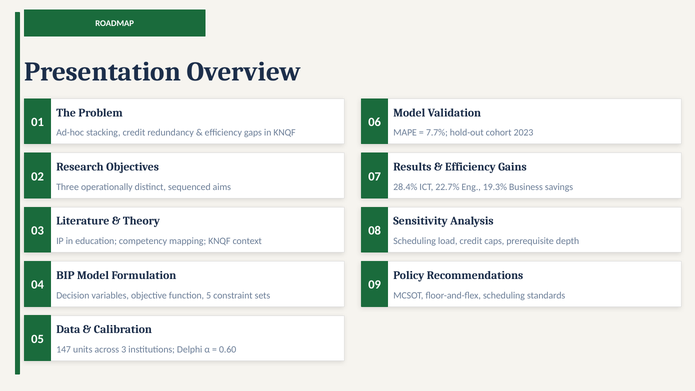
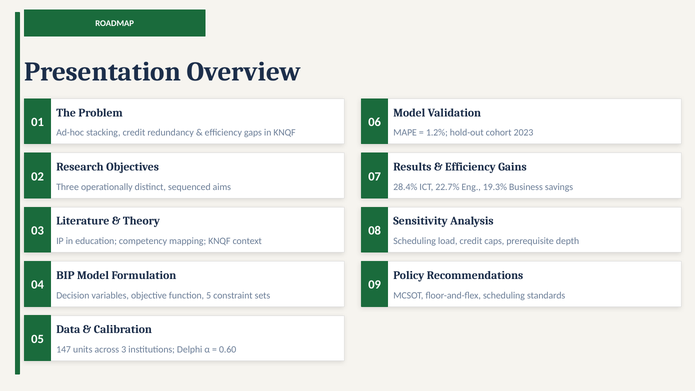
7.7%: 7.7% -> 1.2%
